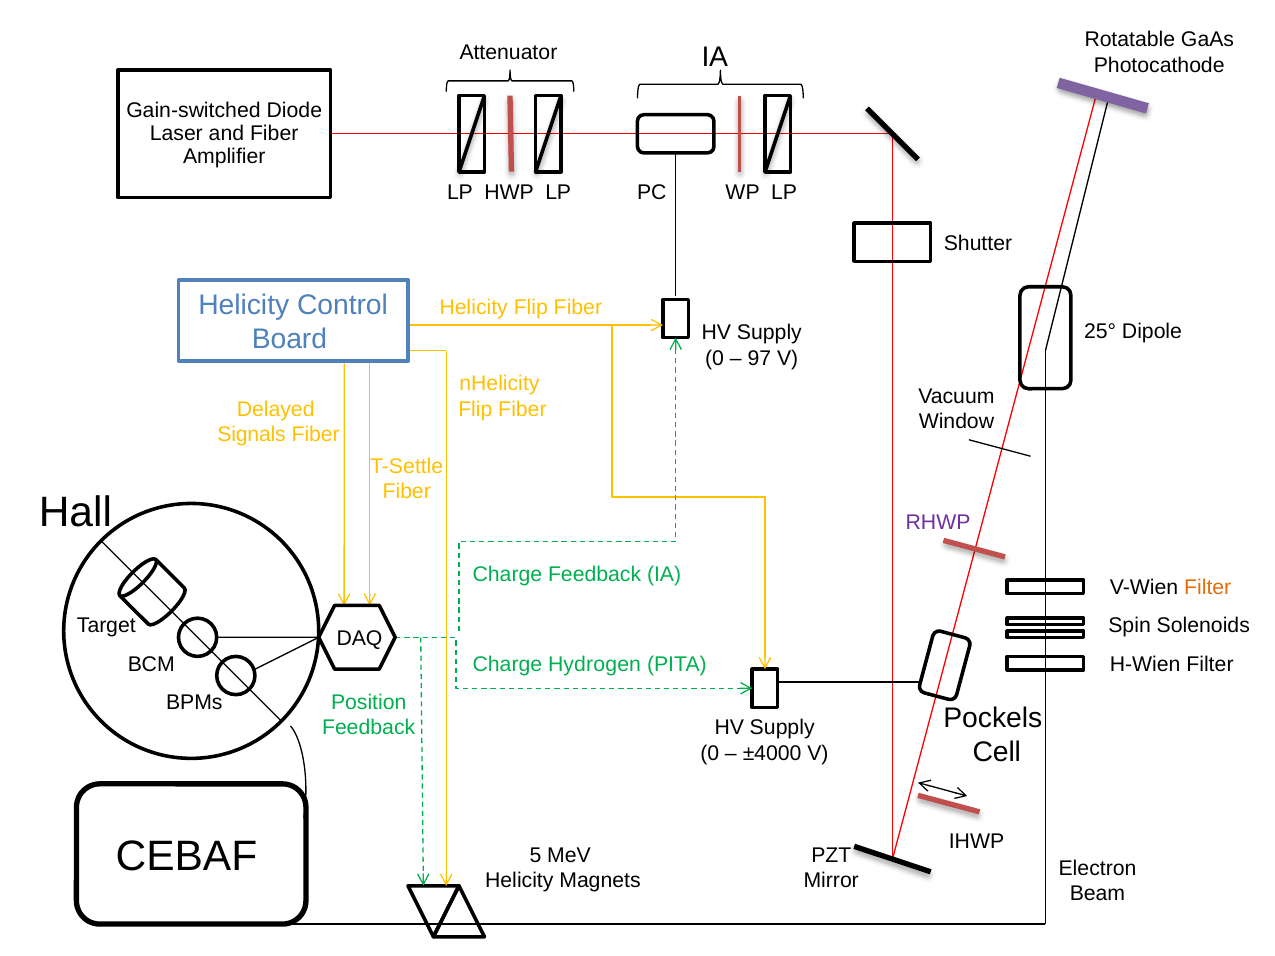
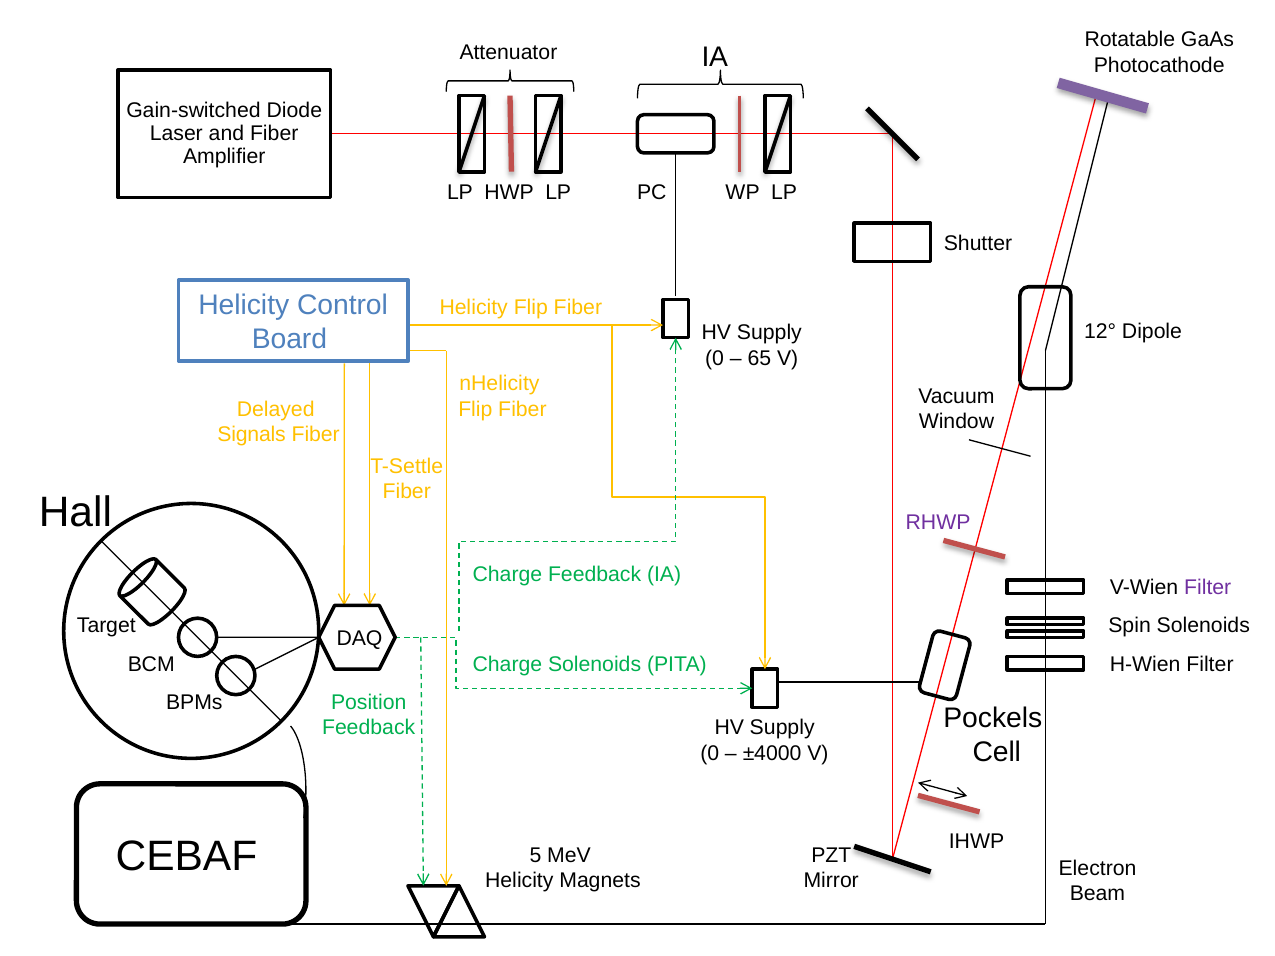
25°: 25° -> 12°
97: 97 -> 65
Filter at (1208, 588) colour: orange -> purple
Charge Hydrogen: Hydrogen -> Solenoids
